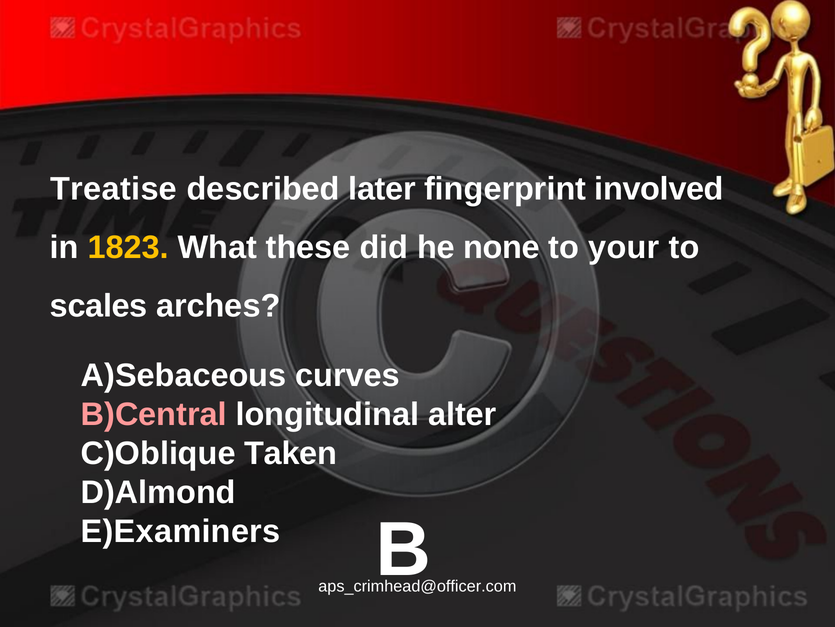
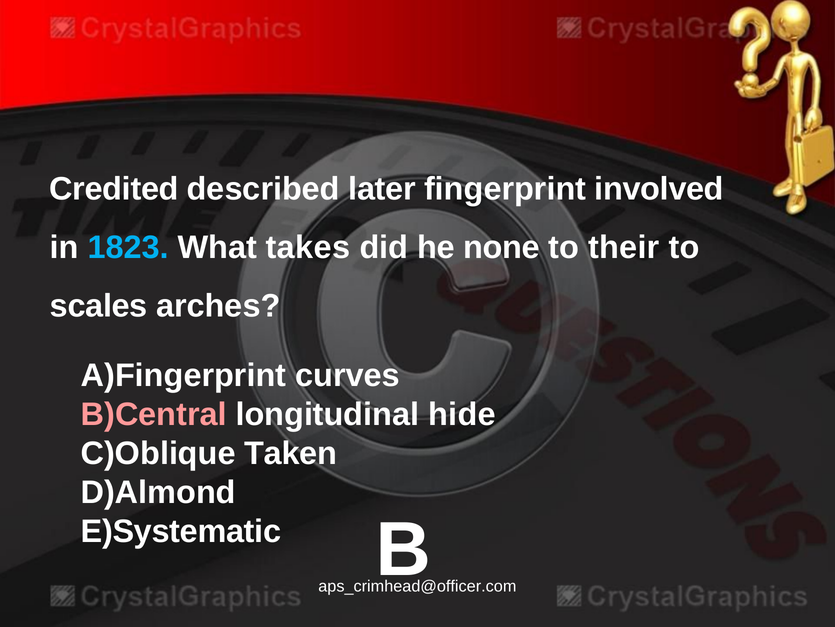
Treatise: Treatise -> Credited
1823 colour: yellow -> light blue
these: these -> takes
your: your -> their
A)Sebaceous: A)Sebaceous -> A)Fingerprint
alter: alter -> hide
E)Examiners: E)Examiners -> E)Systematic
